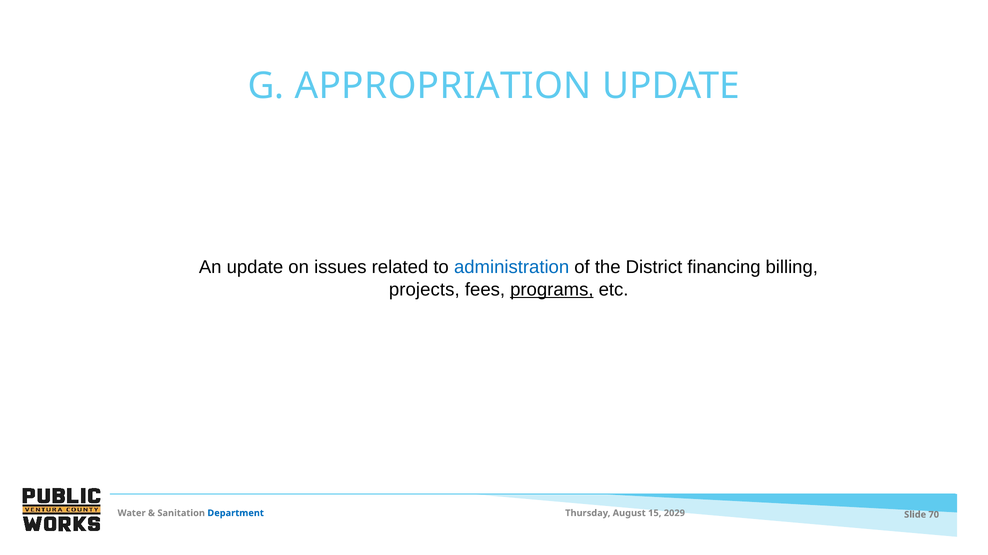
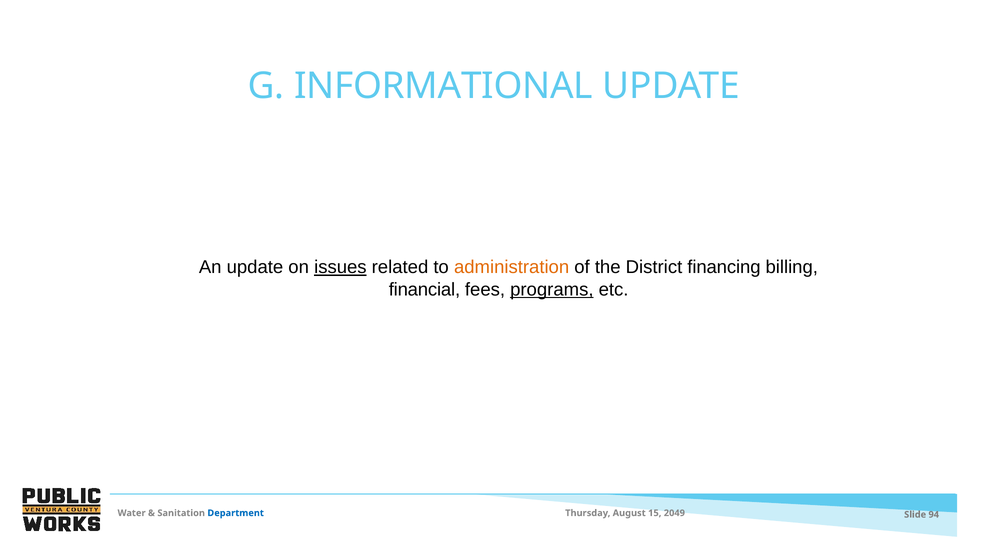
APPROPRIATION: APPROPRIATION -> INFORMATIONAL
issues underline: none -> present
administration colour: blue -> orange
projects: projects -> financial
2029: 2029 -> 2049
70: 70 -> 94
